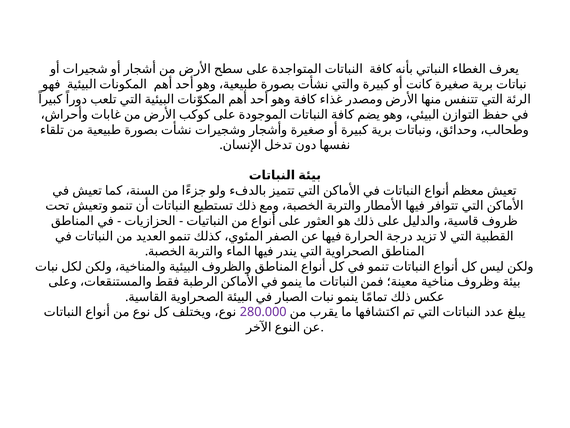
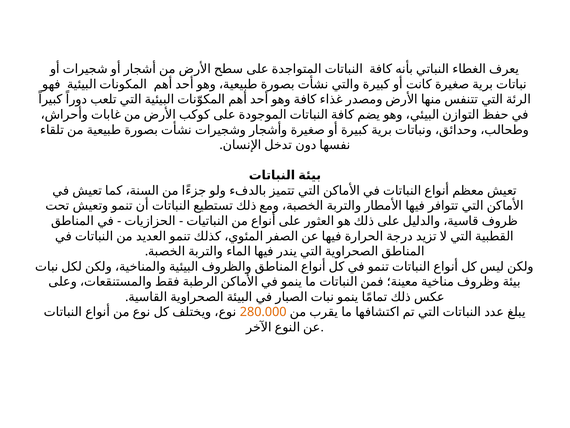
280.000 colour: purple -> orange
